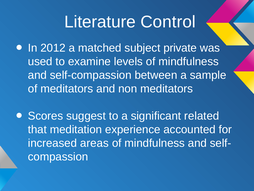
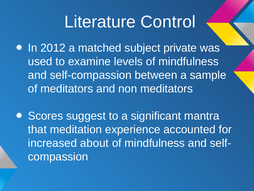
related: related -> mantra
areas: areas -> about
